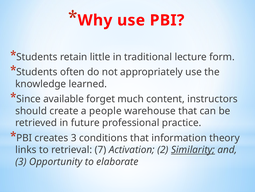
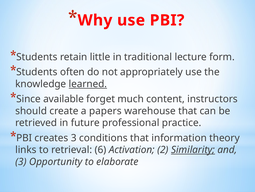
learned underline: none -> present
people: people -> papers
7: 7 -> 6
